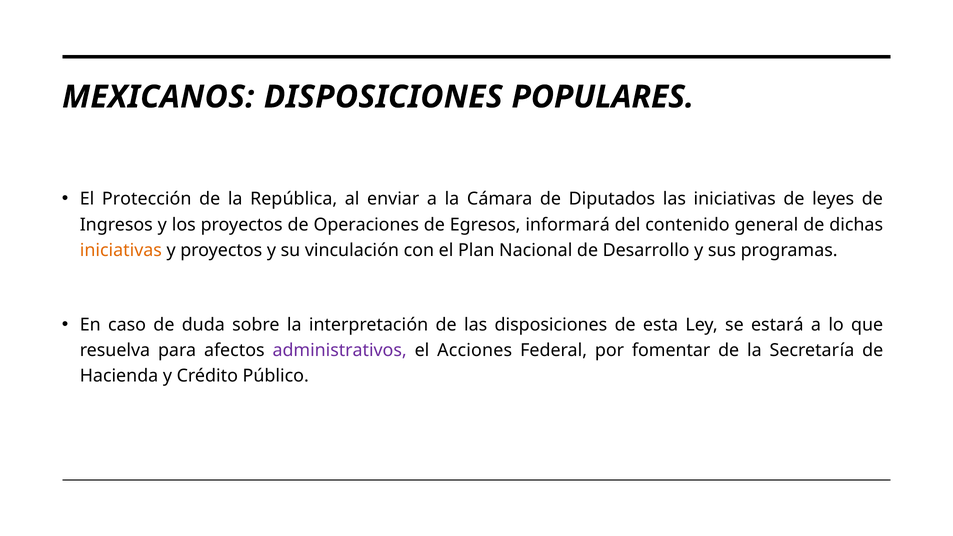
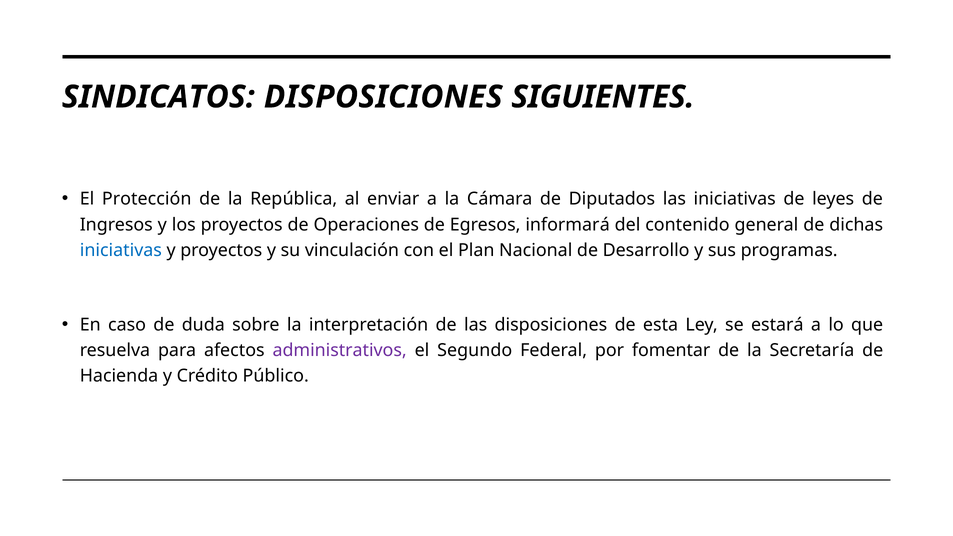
MEXICANOS: MEXICANOS -> SINDICATOS
POPULARES: POPULARES -> SIGUIENTES
iniciativas at (121, 251) colour: orange -> blue
Acciones: Acciones -> Segundo
